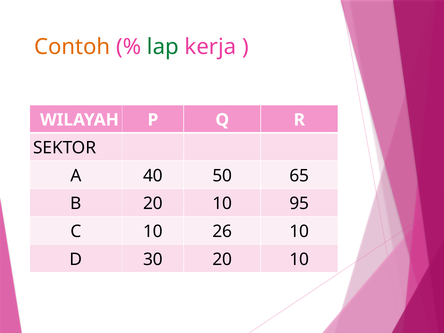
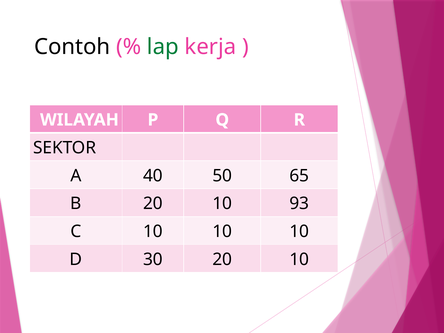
Contoh colour: orange -> black
95: 95 -> 93
C 10 26: 26 -> 10
